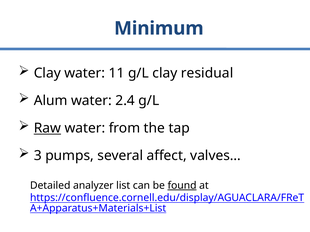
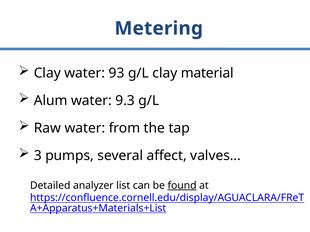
Minimum: Minimum -> Metering
11: 11 -> 93
residual: residual -> material
2.4: 2.4 -> 9.3
Raw underline: present -> none
